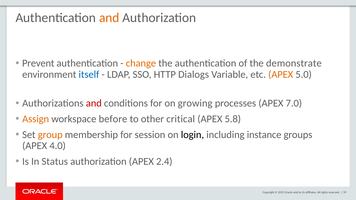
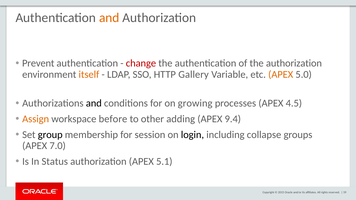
change colour: orange -> red
the demonstrate: demonstrate -> authorization
itself colour: blue -> orange
Dialogs: Dialogs -> Gallery
and at (94, 103) colour: red -> black
7.0: 7.0 -> 4.5
critical: critical -> adding
5.8: 5.8 -> 9.4
group colour: orange -> black
instance: instance -> collapse
4.0: 4.0 -> 7.0
2.4: 2.4 -> 5.1
